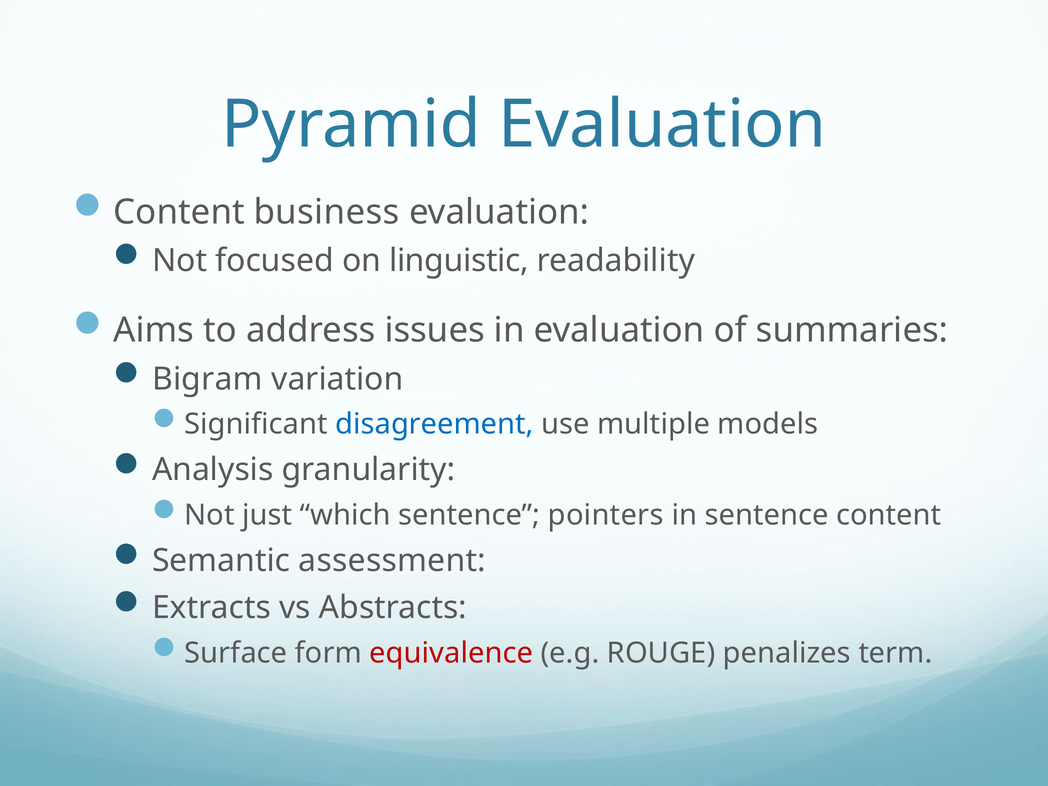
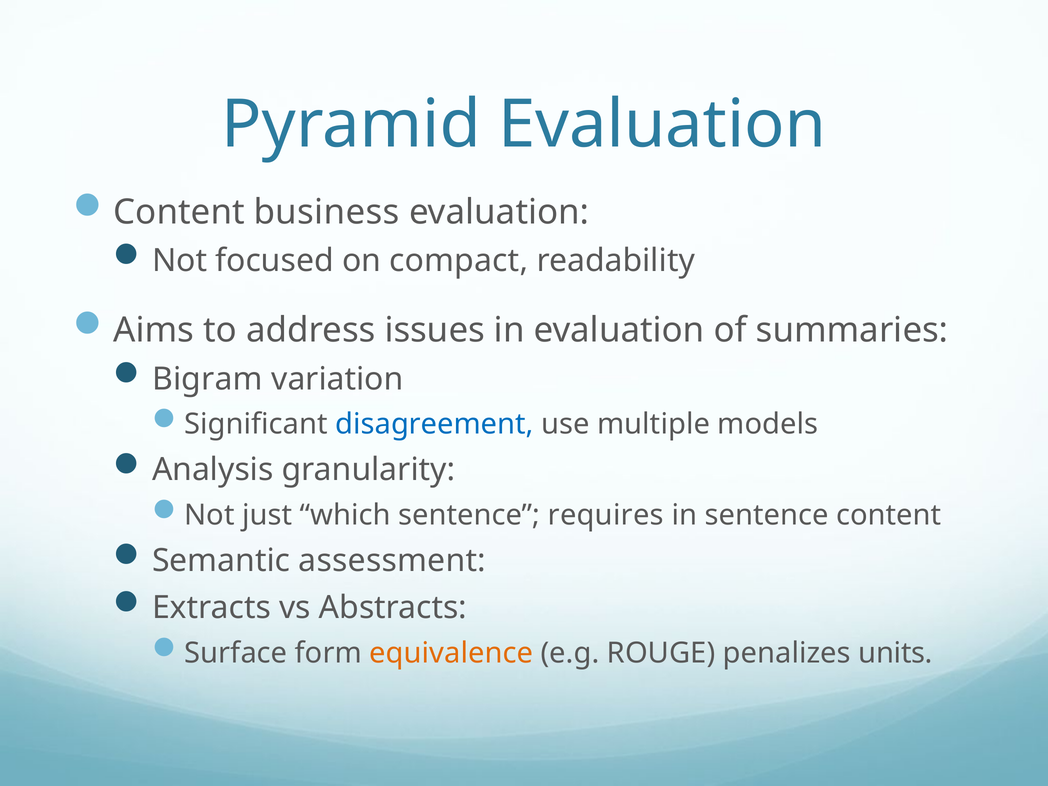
linguistic: linguistic -> compact
pointers: pointers -> requires
equivalence colour: red -> orange
term: term -> units
